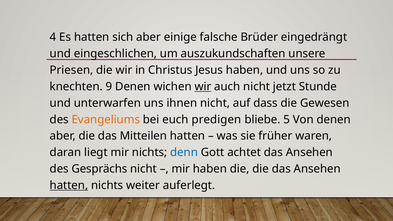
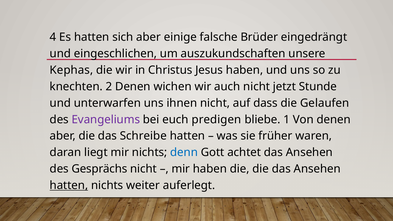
Priesen: Priesen -> Kephas
9: 9 -> 2
wir at (203, 87) underline: present -> none
Gewesen: Gewesen -> Gelaufen
Evangeliums colour: orange -> purple
5: 5 -> 1
Mitteilen: Mitteilen -> Schreibe
